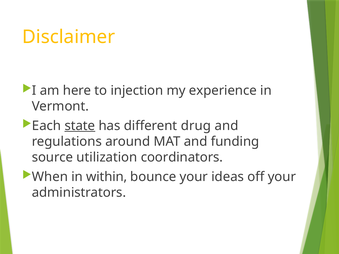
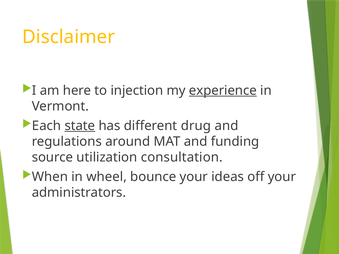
experience underline: none -> present
coordinators: coordinators -> consultation
within: within -> wheel
